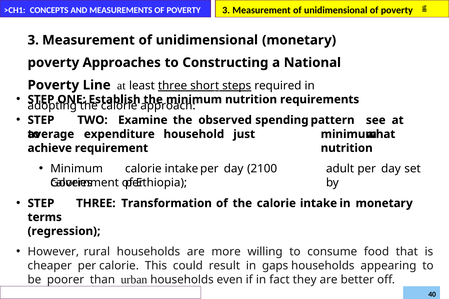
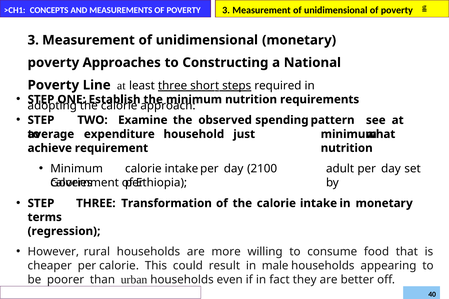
gaps: gaps -> male
